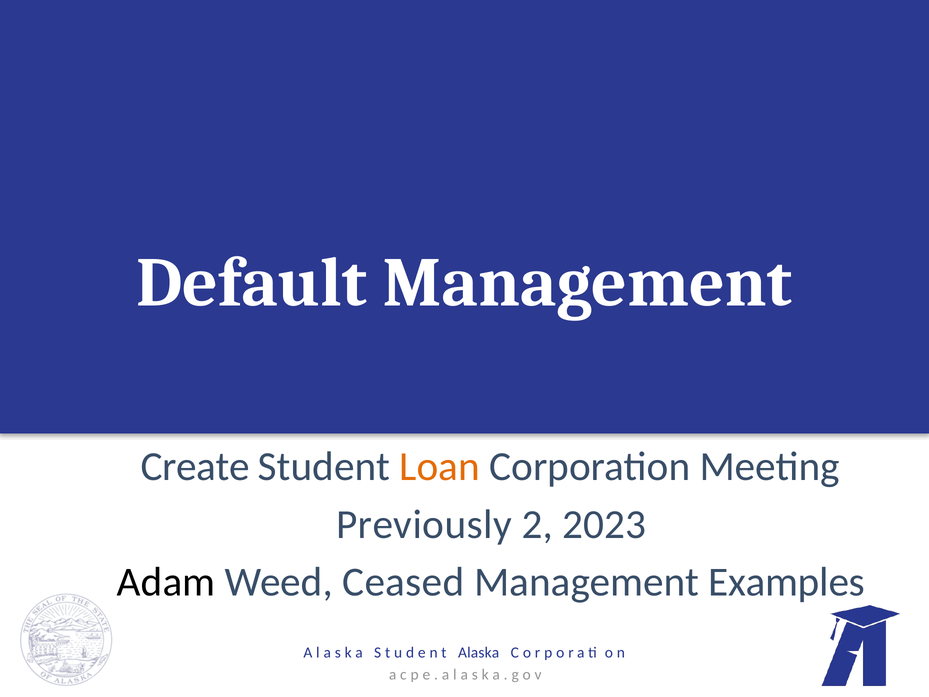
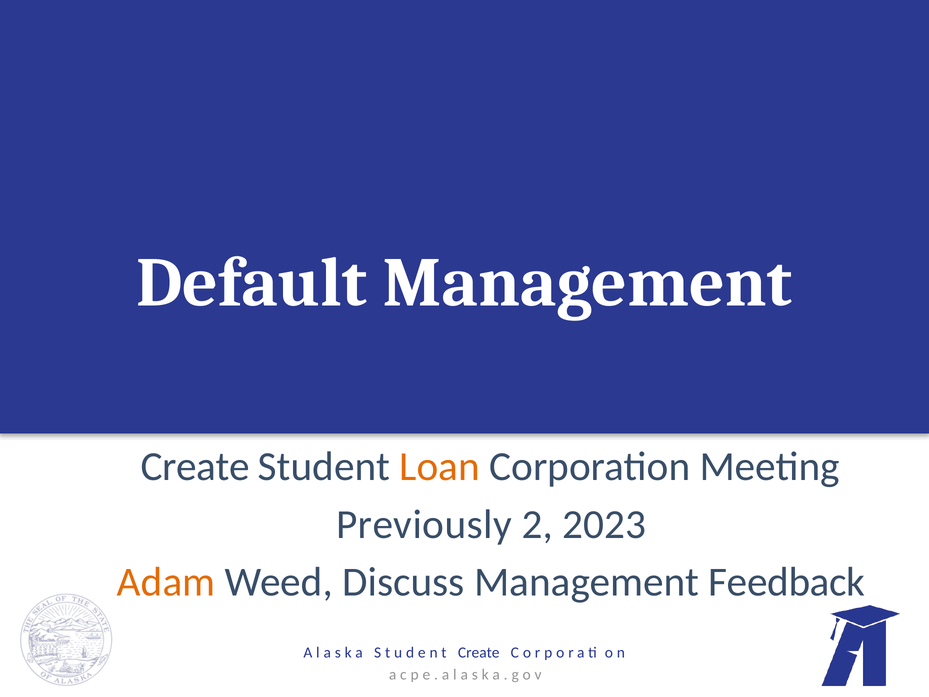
Adam colour: black -> orange
Ceased: Ceased -> Discuss
Examples: Examples -> Feedback
Alaska at (479, 652): Alaska -> Create
